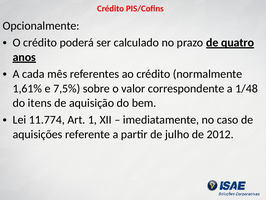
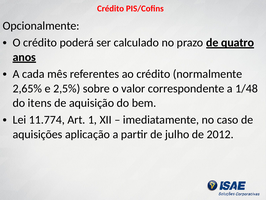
1,61%: 1,61% -> 2,65%
7,5%: 7,5% -> 2,5%
referente: referente -> aplicação
